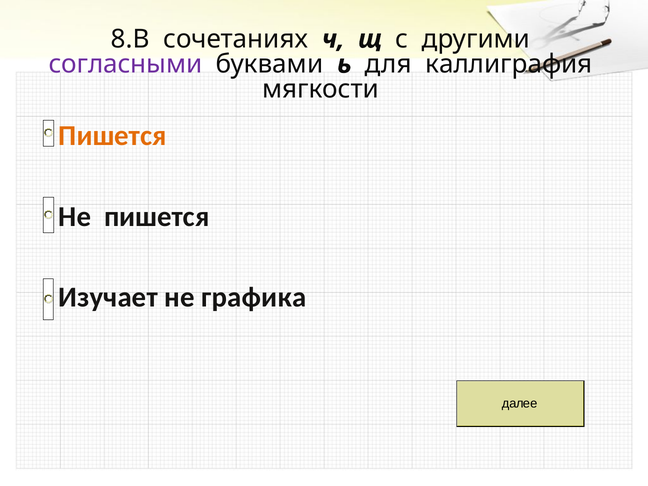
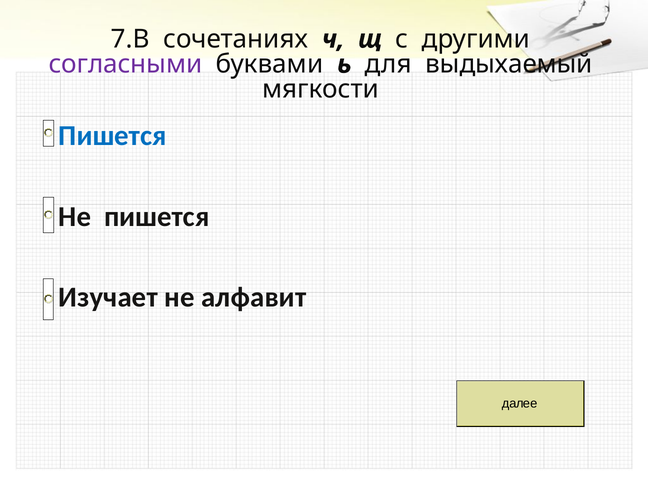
8.В: 8.В -> 7.В
каллиграфия: каллиграфия -> выдыхаемый
Пишется at (112, 136) colour: orange -> blue
графика: графика -> алфавит
